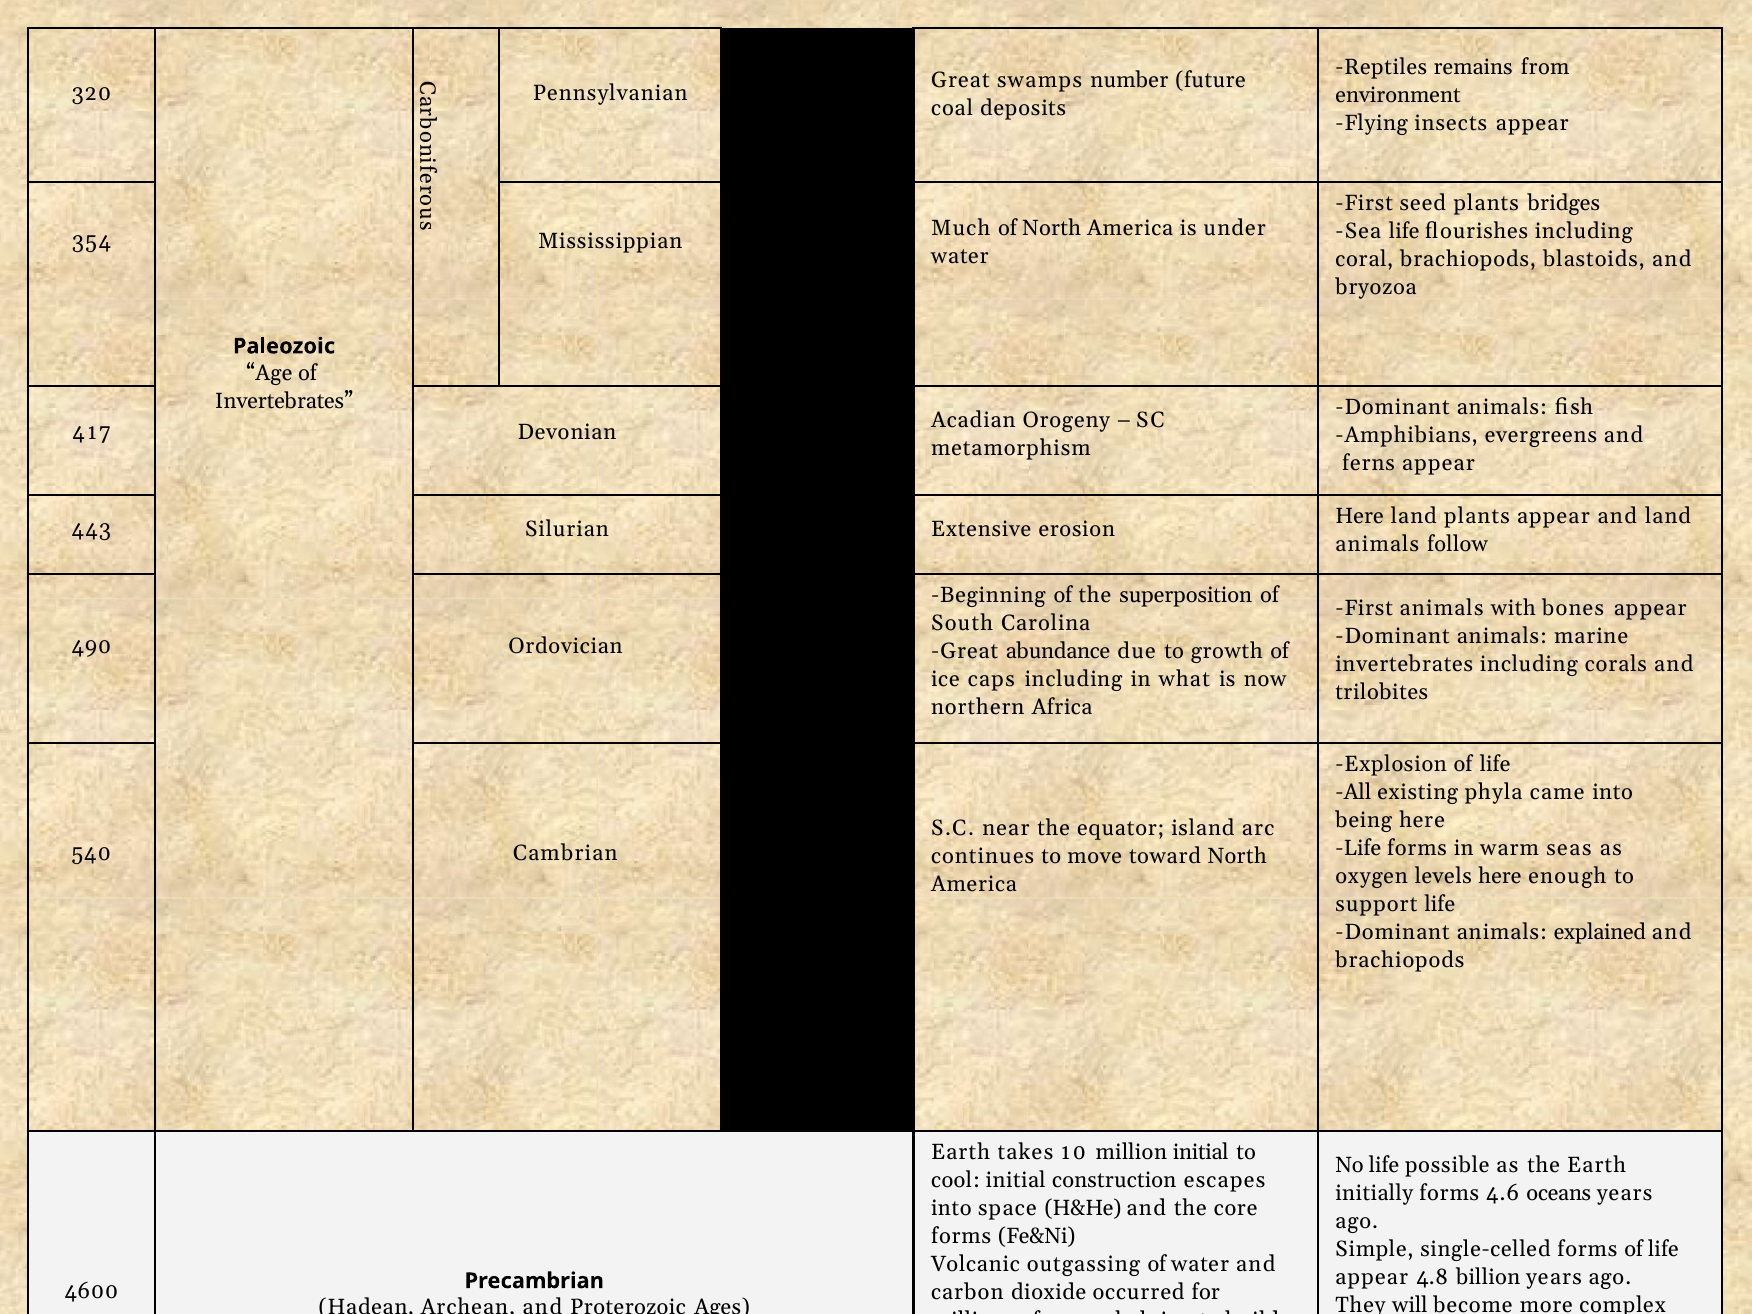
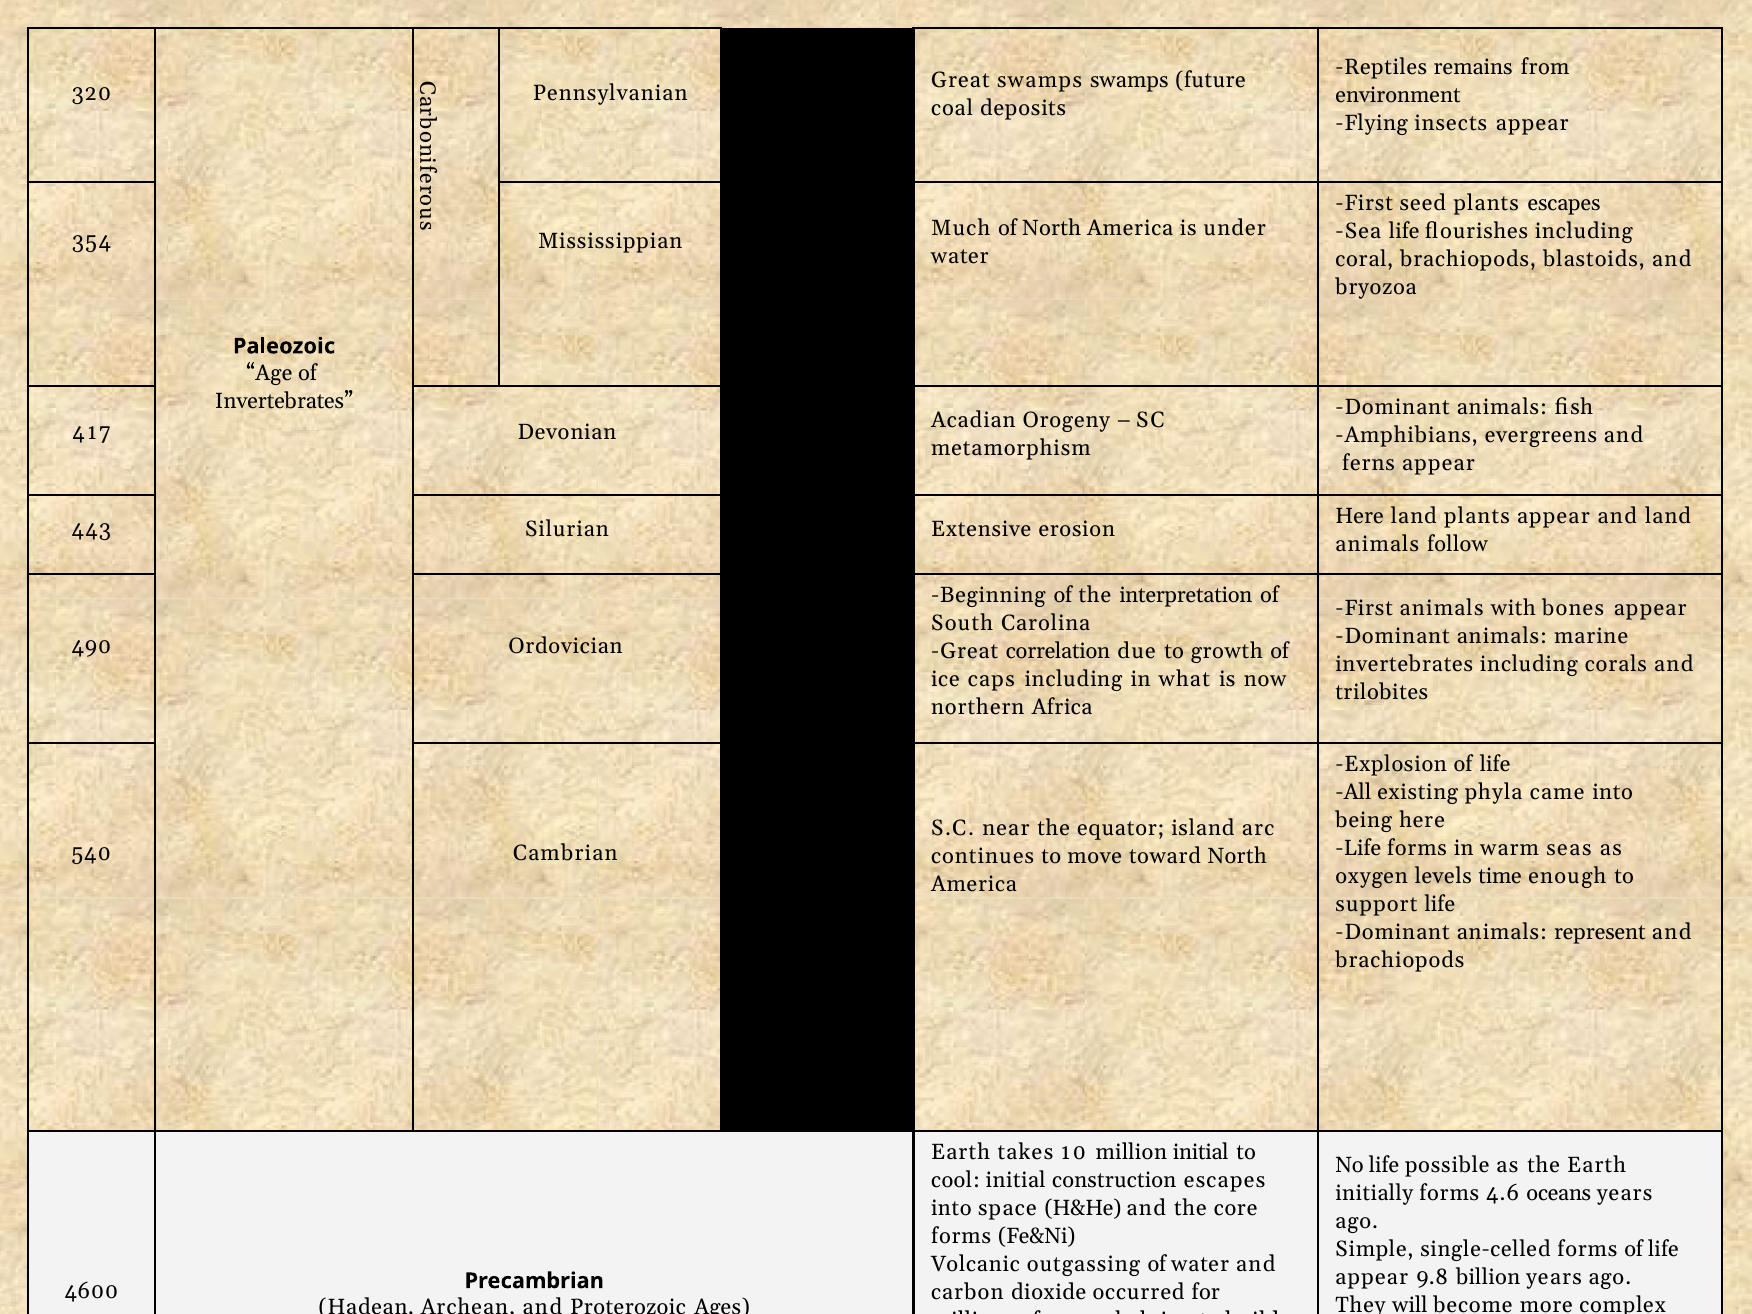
swamps number: number -> swamps
plants bridges: bridges -> escapes
superposition: superposition -> interpretation
abundance: abundance -> correlation
levels here: here -> time
explained: explained -> represent
4.8: 4.8 -> 9.8
